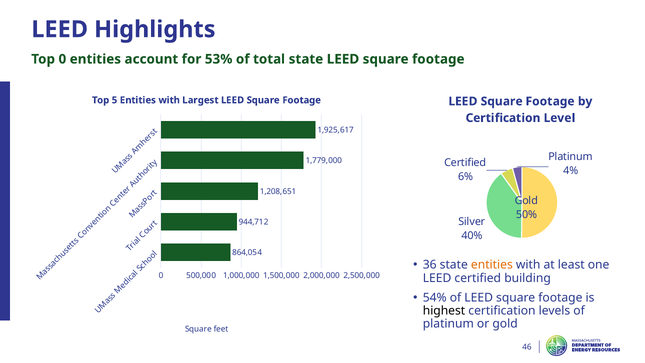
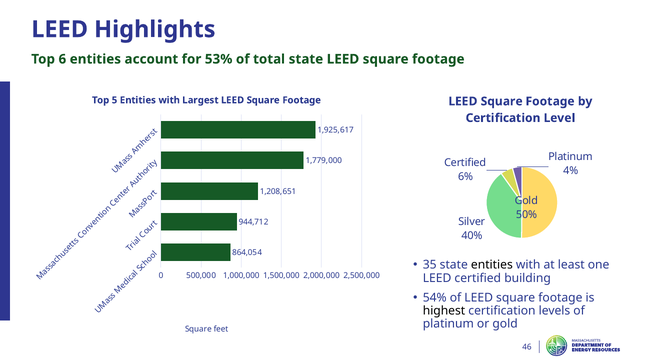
Top 0: 0 -> 6
36: 36 -> 35
entities at (492, 265) colour: orange -> black
